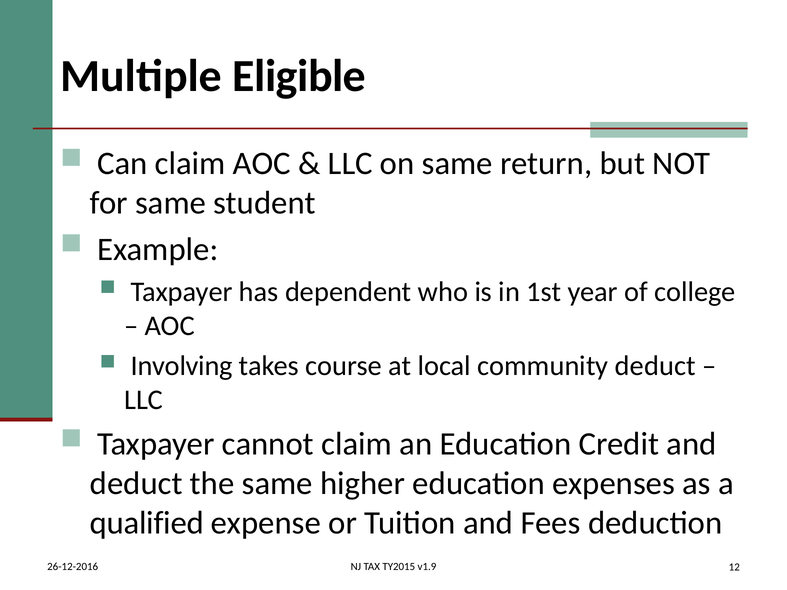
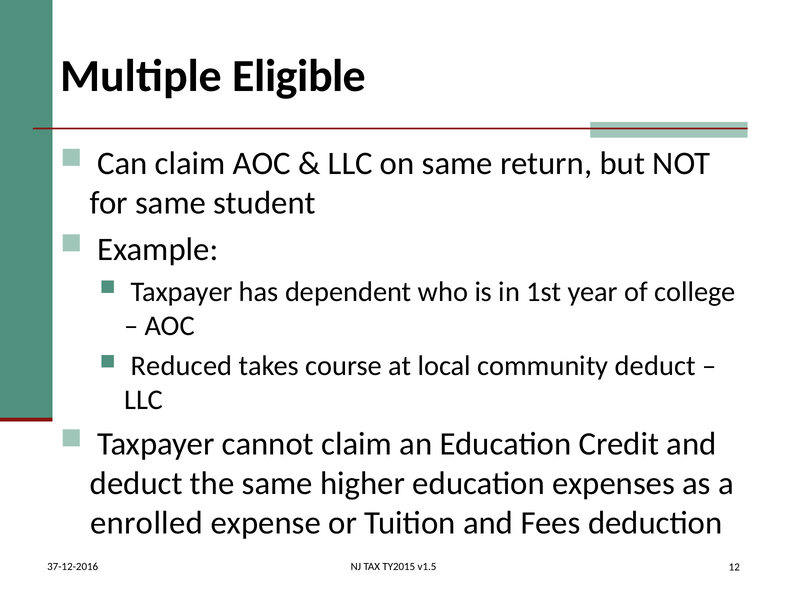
Involving: Involving -> Reduced
qualified: qualified -> enrolled
v1.9: v1.9 -> v1.5
26-12-2016: 26-12-2016 -> 37-12-2016
